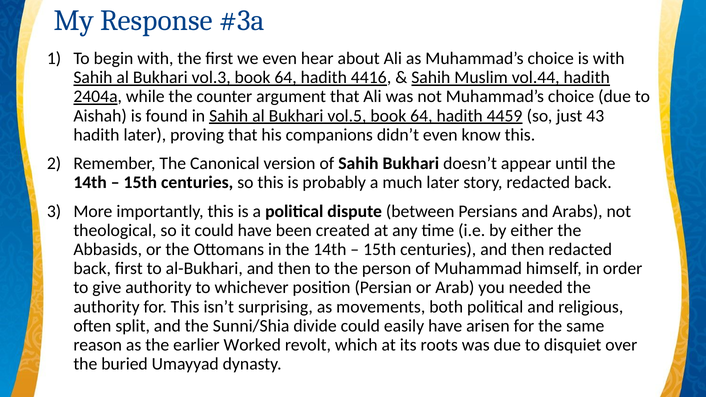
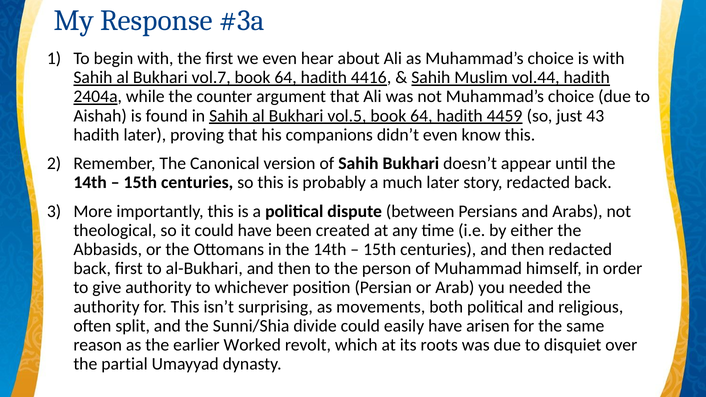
vol.3: vol.3 -> vol.7
buried: buried -> partial
